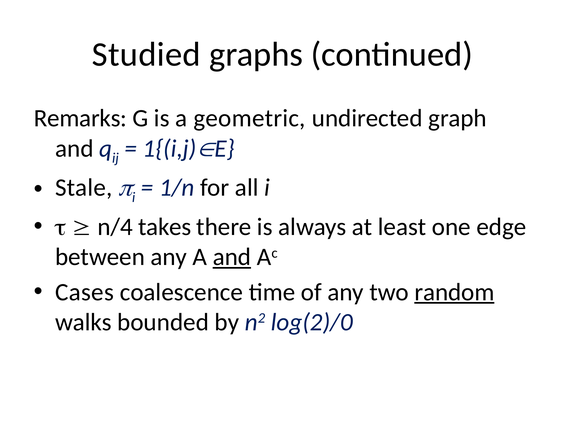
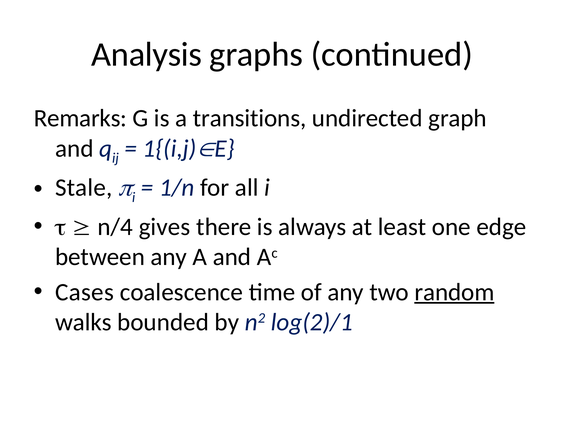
Studied: Studied -> Analysis
geometric: geometric -> transitions
takes: takes -> gives
and at (232, 257) underline: present -> none
log(2)/0: log(2)/0 -> log(2)/1
